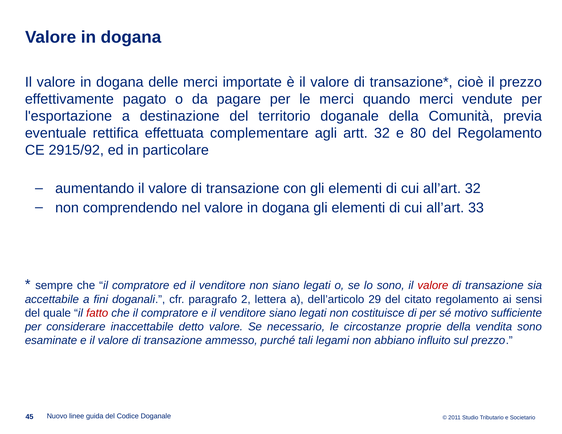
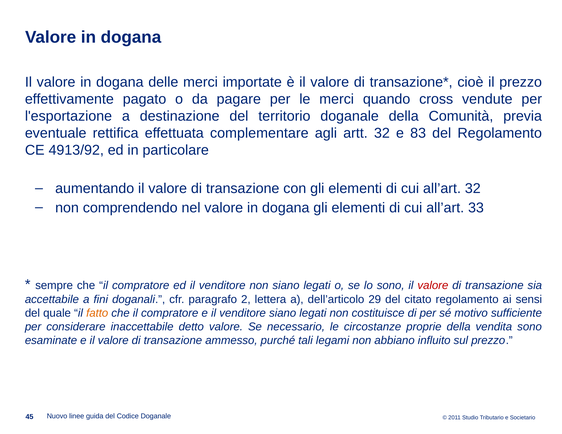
quando merci: merci -> cross
80: 80 -> 83
2915/92: 2915/92 -> 4913/92
fatto colour: red -> orange
